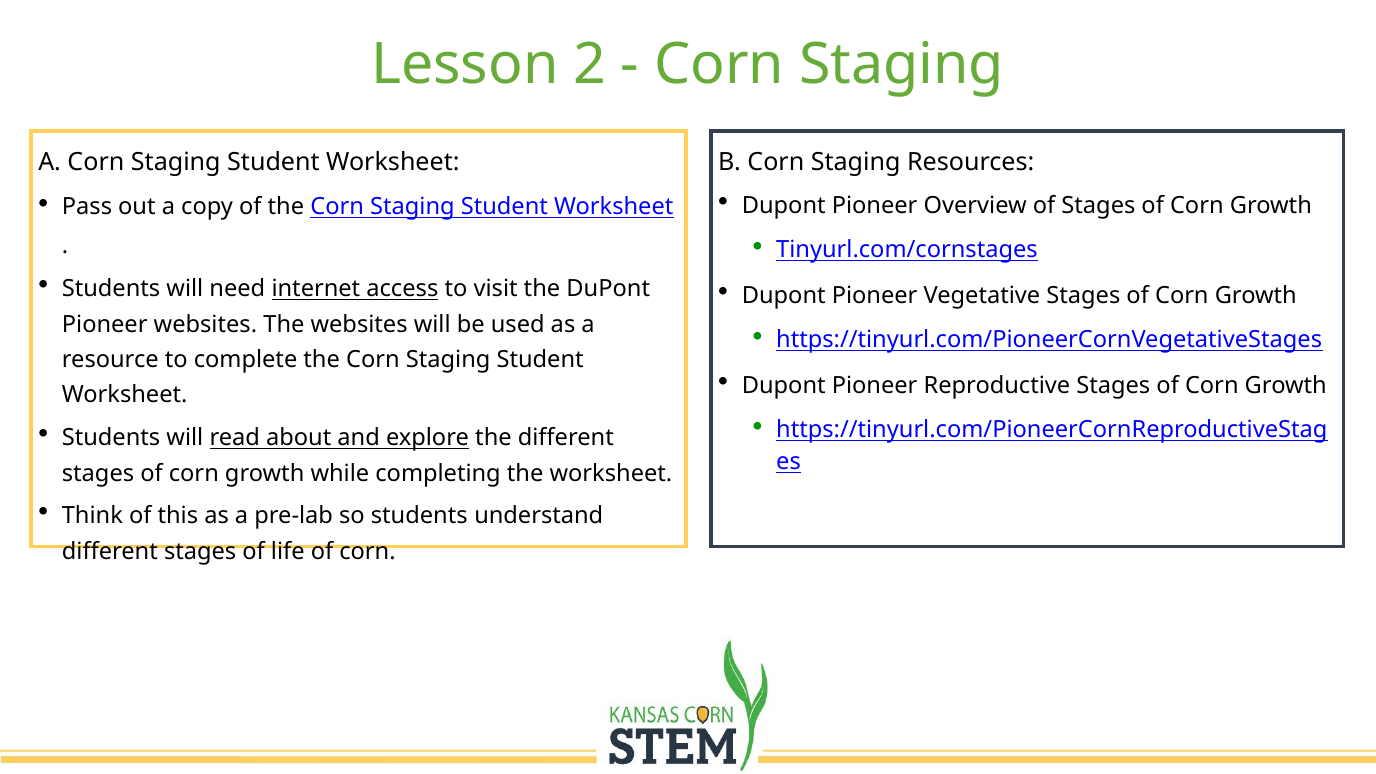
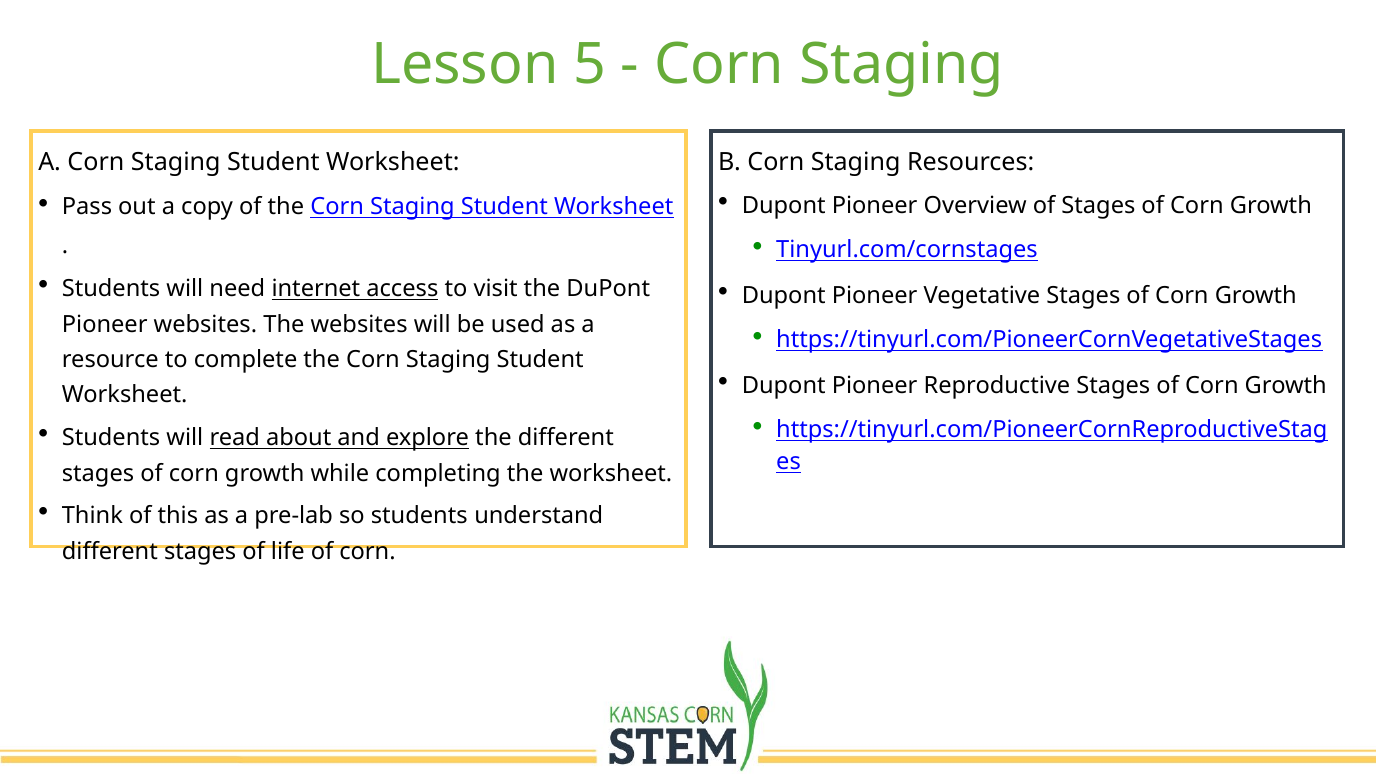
2: 2 -> 5
